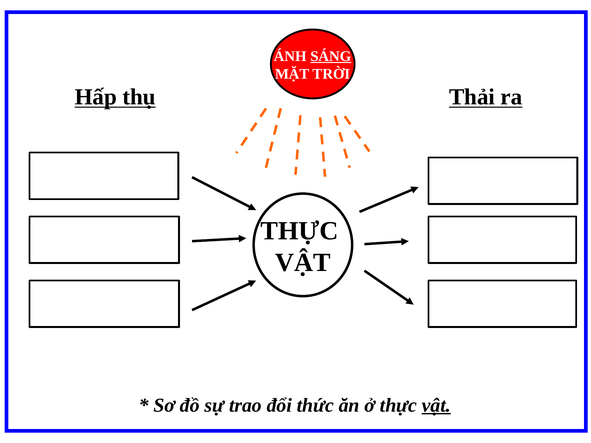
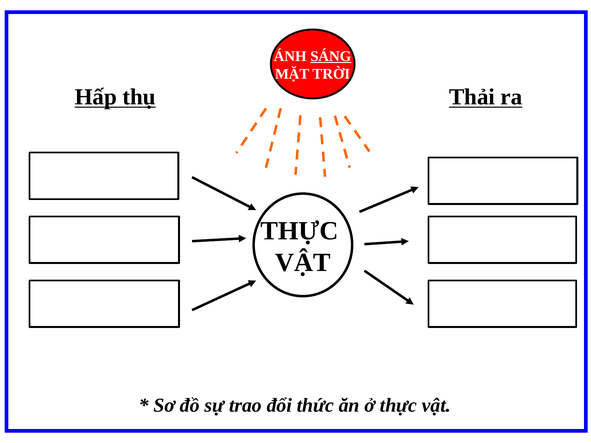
vật at (436, 405) underline: present -> none
